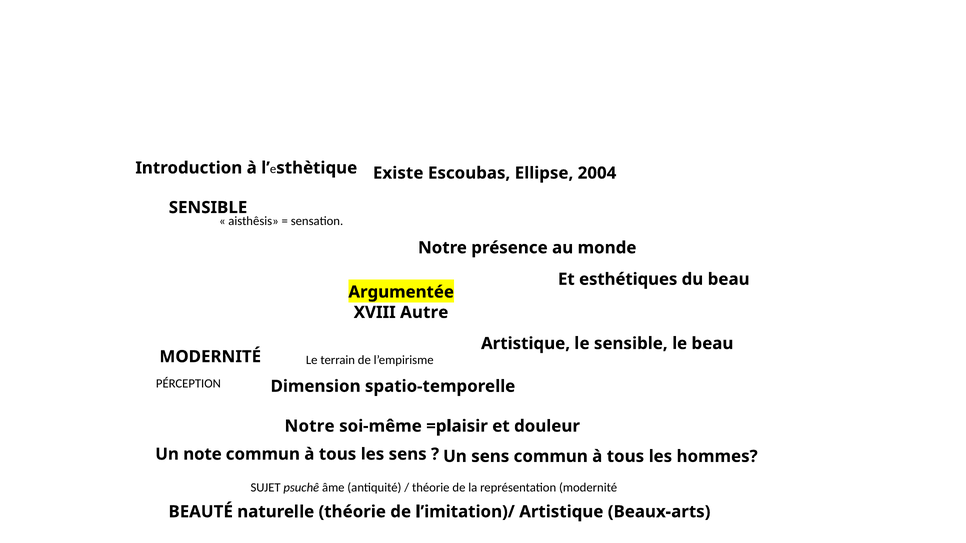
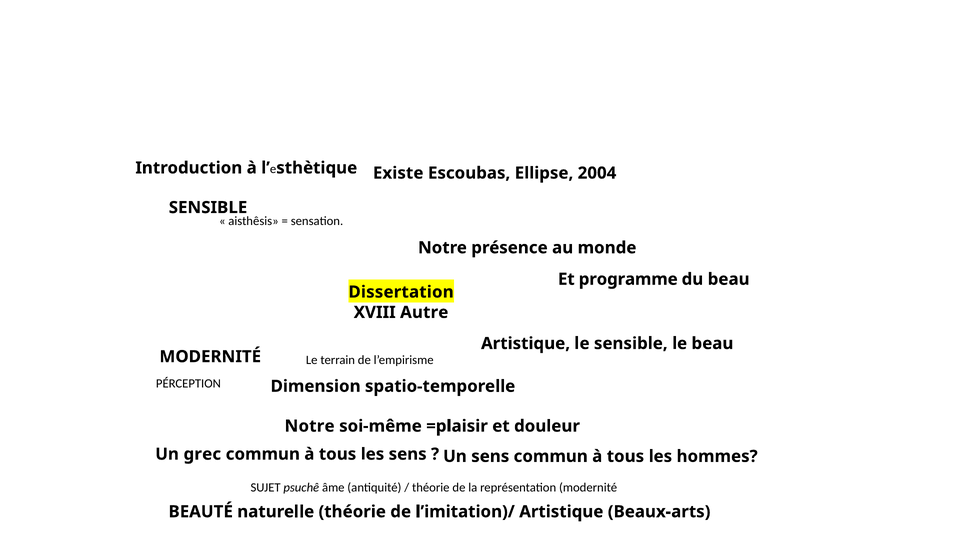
esthétiques: esthétiques -> programme
Argumentée: Argumentée -> Dissertation
note: note -> grec
